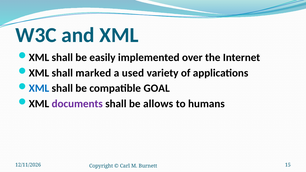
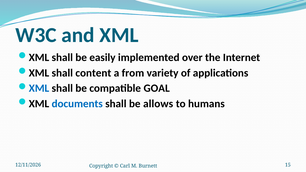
marked: marked -> content
used: used -> from
documents colour: purple -> blue
